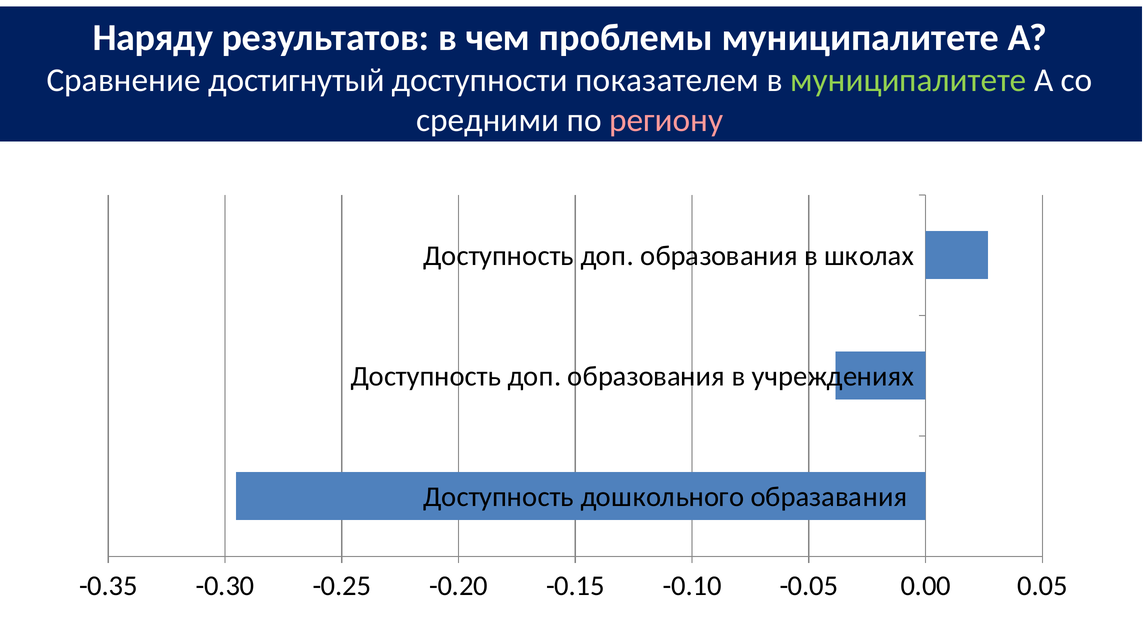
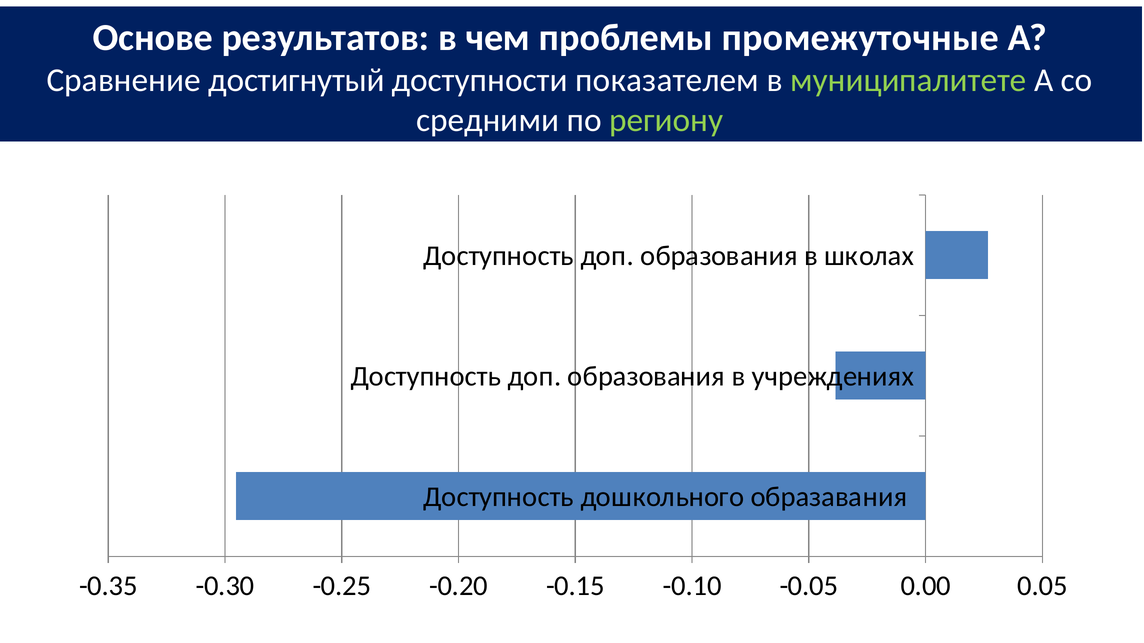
Наряду: Наряду -> Основе
проблемы муниципалитете: муниципалитете -> промежуточные
региону colour: pink -> light green
